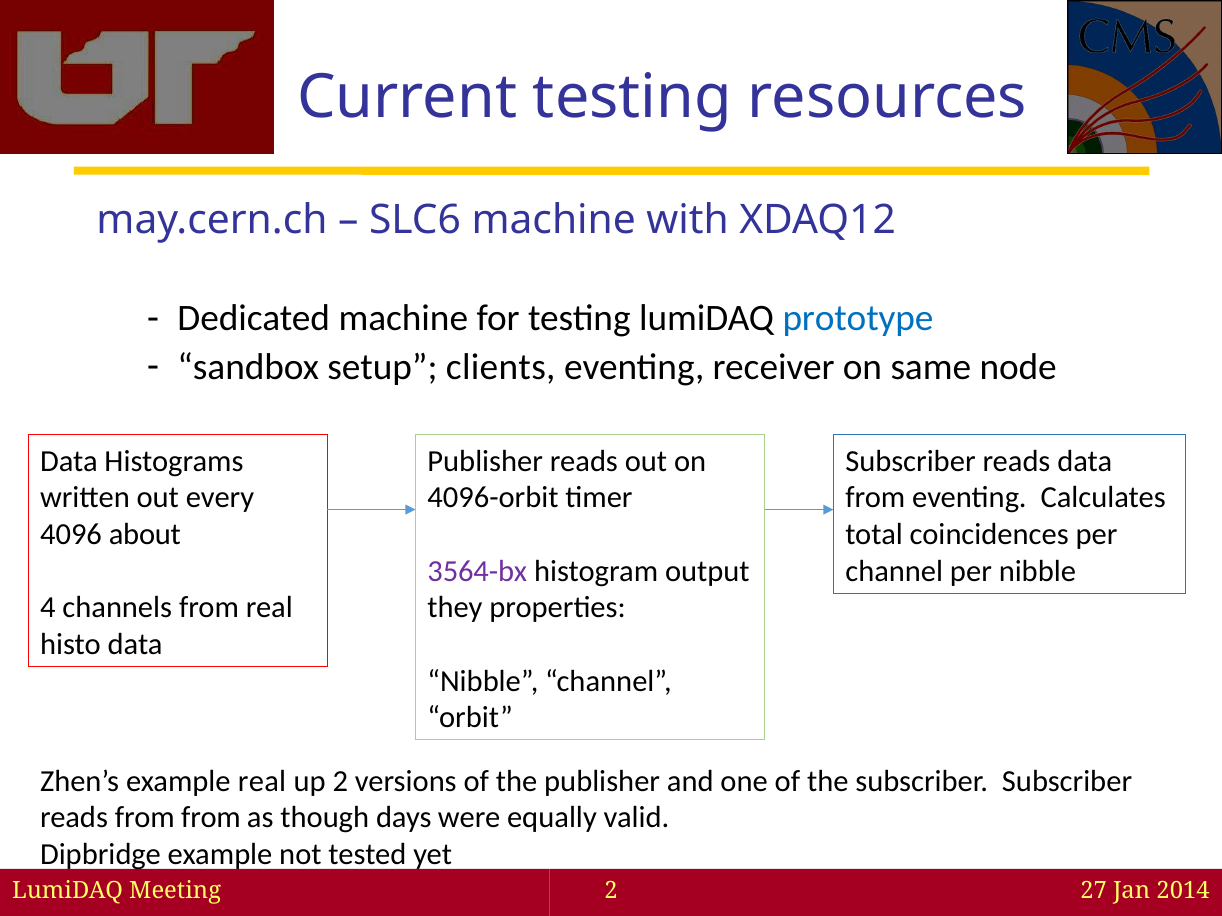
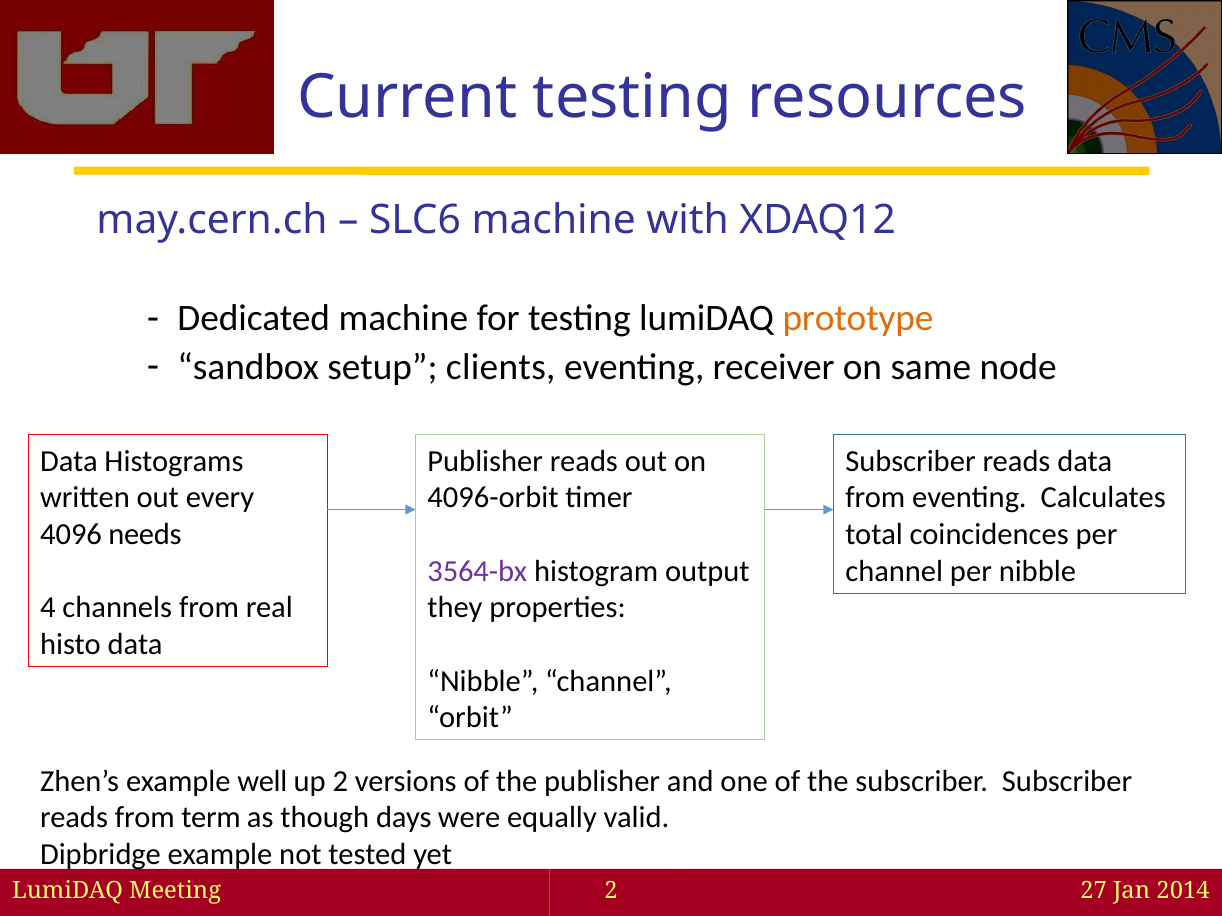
prototype colour: blue -> orange
about: about -> needs
example real: real -> well
from from: from -> term
